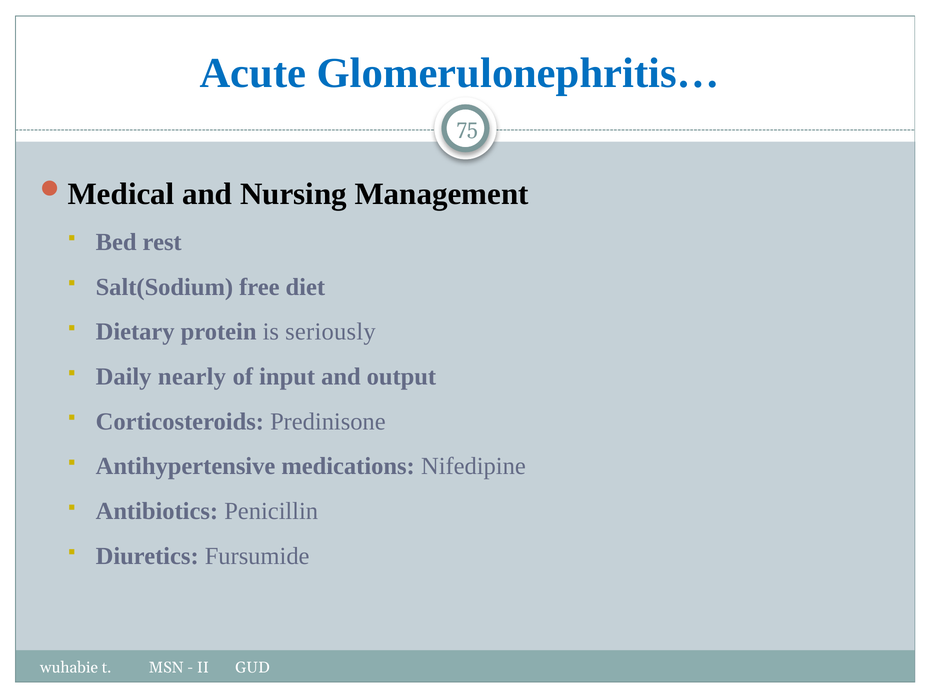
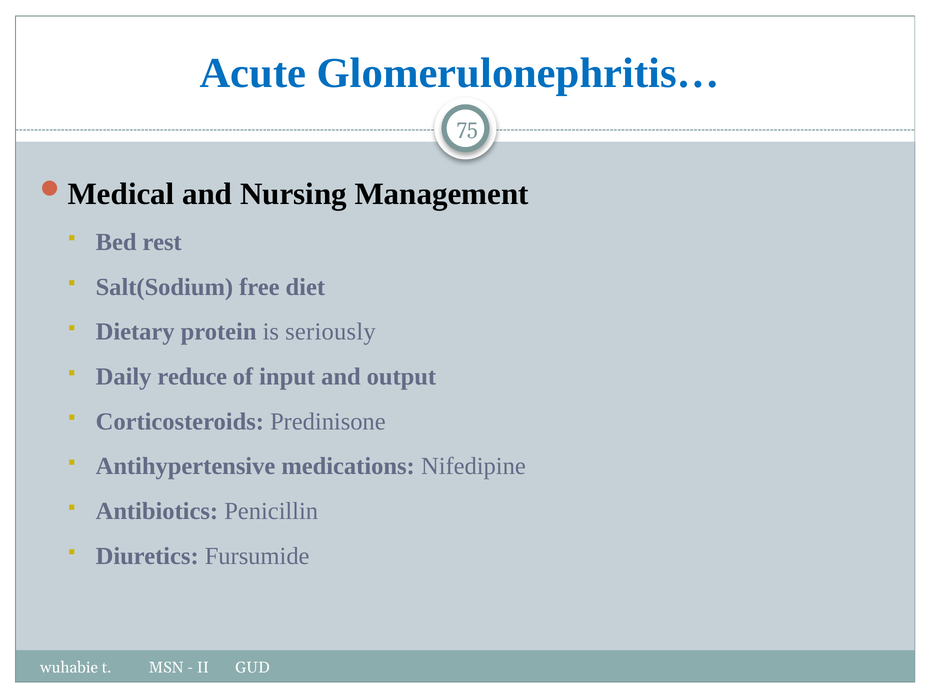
nearly: nearly -> reduce
